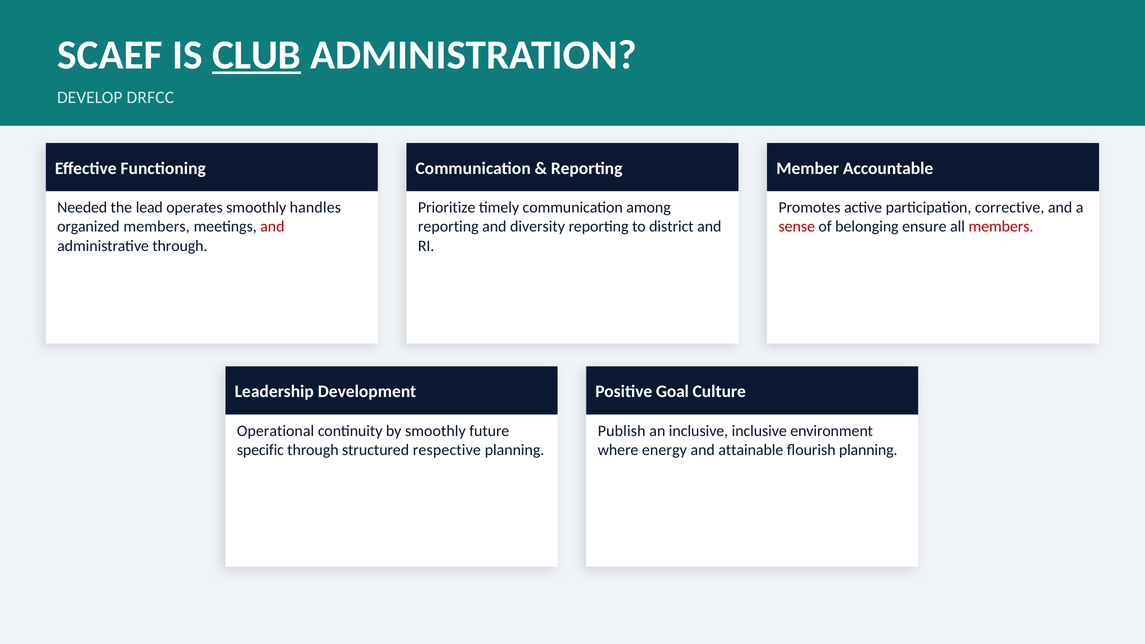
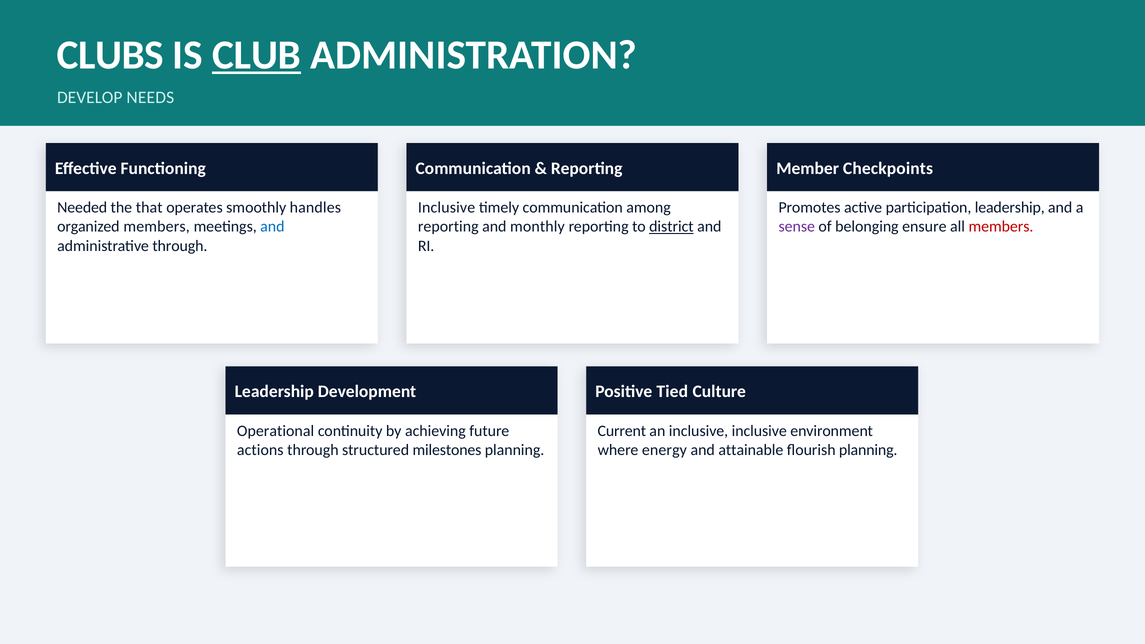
SCAEF: SCAEF -> CLUBS
DRFCC: DRFCC -> NEEDS
Accountable: Accountable -> Checkpoints
lead: lead -> that
Prioritize at (447, 208): Prioritize -> Inclusive
participation corrective: corrective -> leadership
and at (272, 227) colour: red -> blue
diversity: diversity -> monthly
district underline: none -> present
sense colour: red -> purple
Goal: Goal -> Tied
by smoothly: smoothly -> achieving
Publish: Publish -> Current
specific: specific -> actions
respective: respective -> milestones
